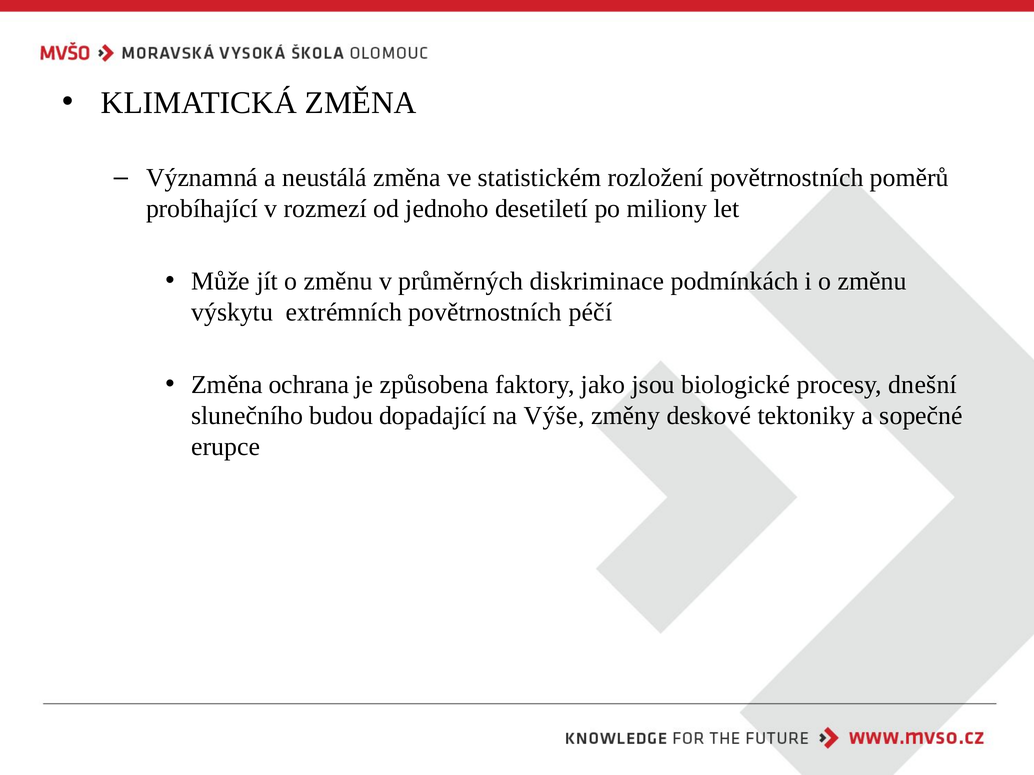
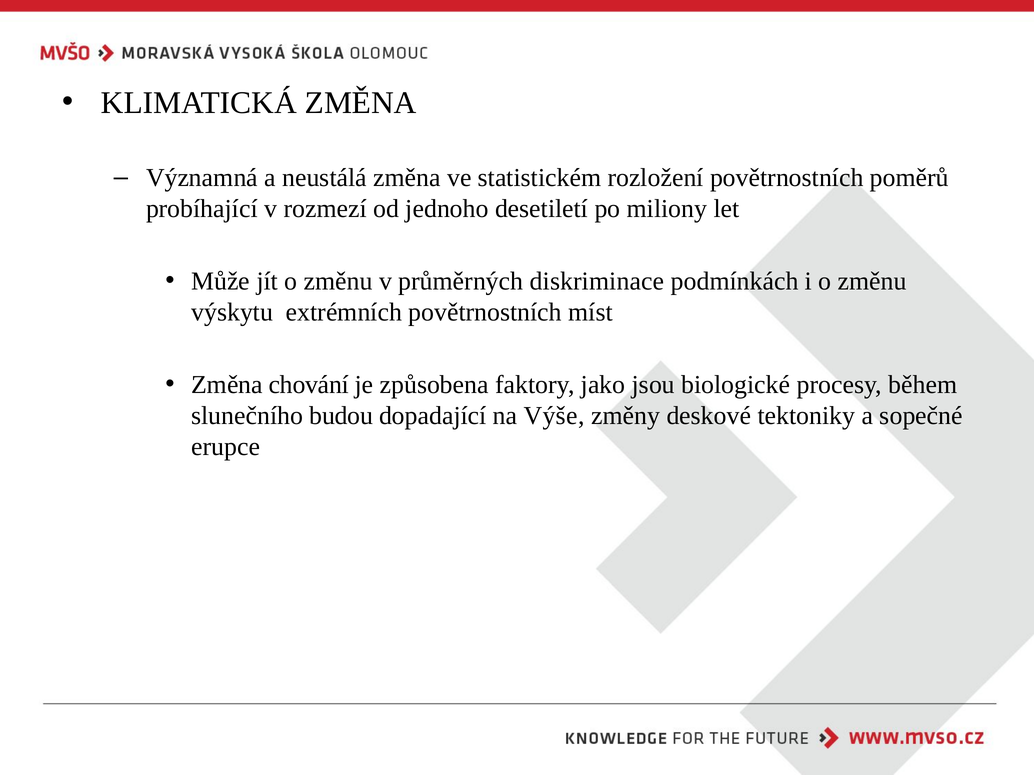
péčí: péčí -> míst
ochrana: ochrana -> chování
dnešní: dnešní -> během
